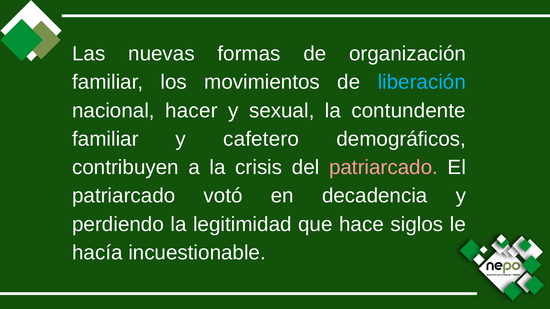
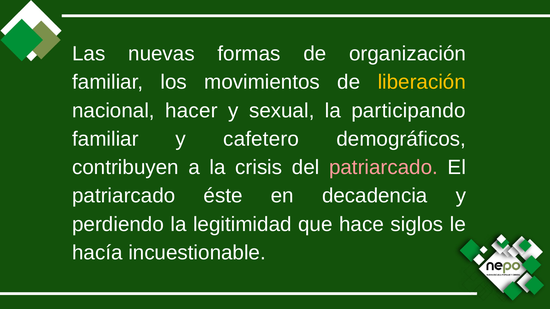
liberación colour: light blue -> yellow
contundente: contundente -> participando
votó: votó -> éste
